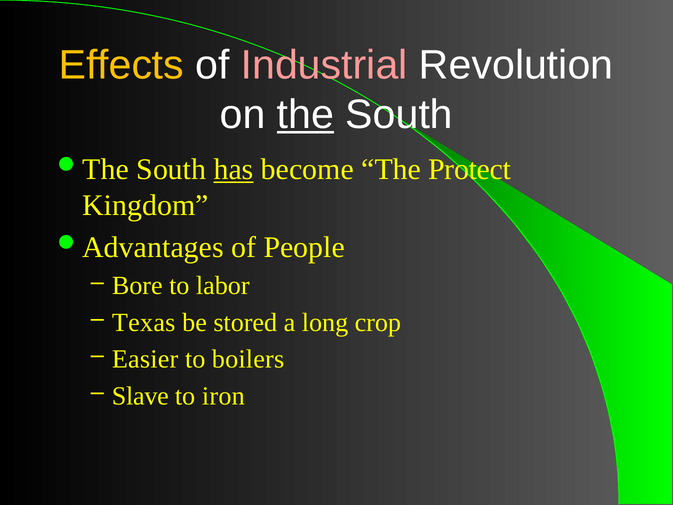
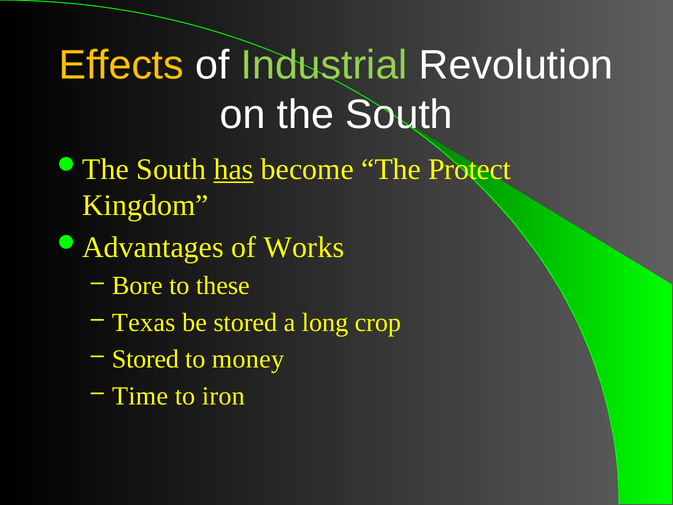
Industrial colour: pink -> light green
the at (305, 114) underline: present -> none
People: People -> Works
labor: labor -> these
Easier at (145, 359): Easier -> Stored
boilers: boilers -> money
Slave: Slave -> Time
